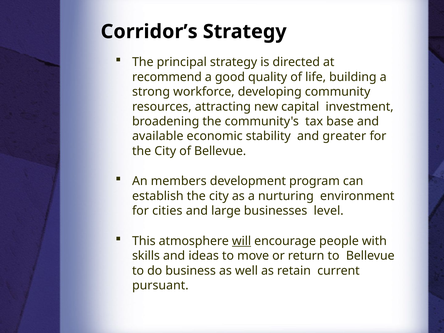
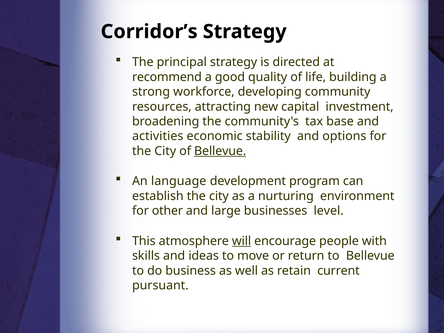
available: available -> activities
greater: greater -> options
Bellevue at (220, 151) underline: none -> present
members: members -> language
cities: cities -> other
